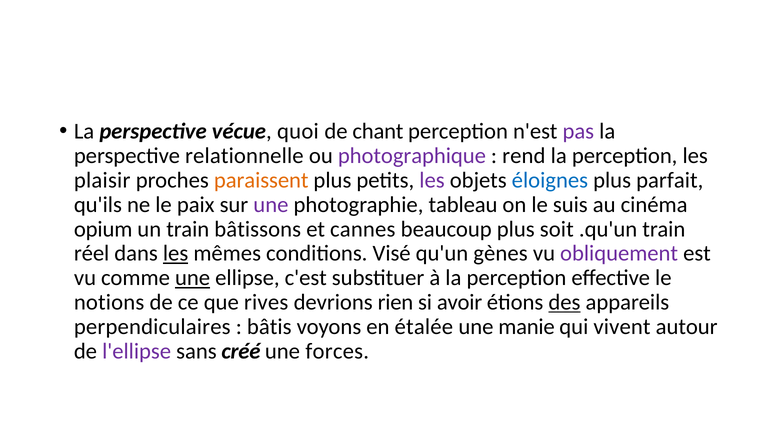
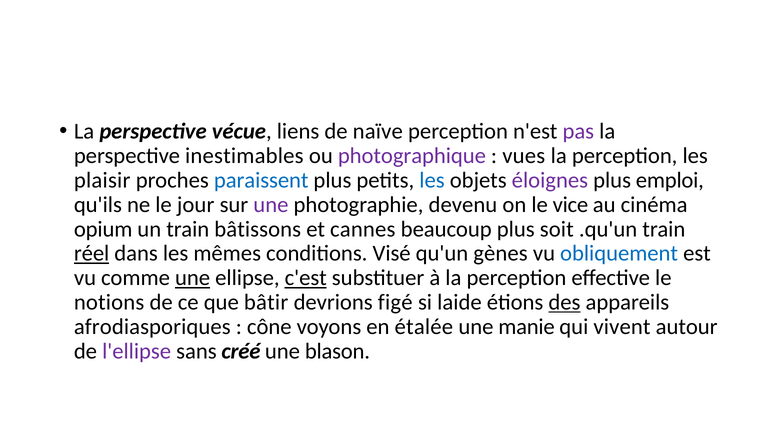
quoi: quoi -> liens
chant: chant -> naïve
relationnelle: relationnelle -> inestimables
rend: rend -> vues
paraissent colour: orange -> blue
les at (432, 180) colour: purple -> blue
éloignes colour: blue -> purple
parfait: parfait -> emploi
paix: paix -> jour
tableau: tableau -> devenu
suis: suis -> vice
réel underline: none -> present
les at (176, 254) underline: present -> none
obliquement colour: purple -> blue
c'est underline: none -> present
rives: rives -> bâtir
rien: rien -> figé
avoir: avoir -> laide
perpendiculaires: perpendiculaires -> afrodiasporiques
bâtis: bâtis -> cône
forces: forces -> blason
